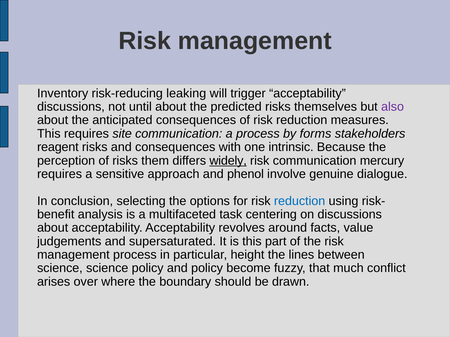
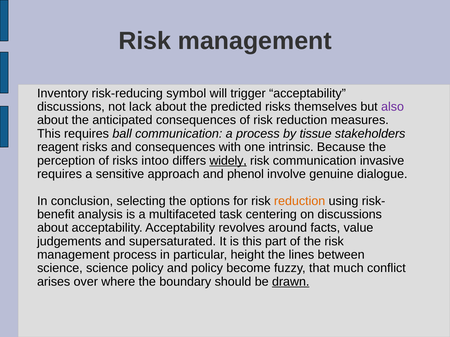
leaking: leaking -> symbol
until: until -> lack
site: site -> ball
forms: forms -> tissue
them: them -> intoo
mercury: mercury -> invasive
reduction at (300, 201) colour: blue -> orange
drawn underline: none -> present
